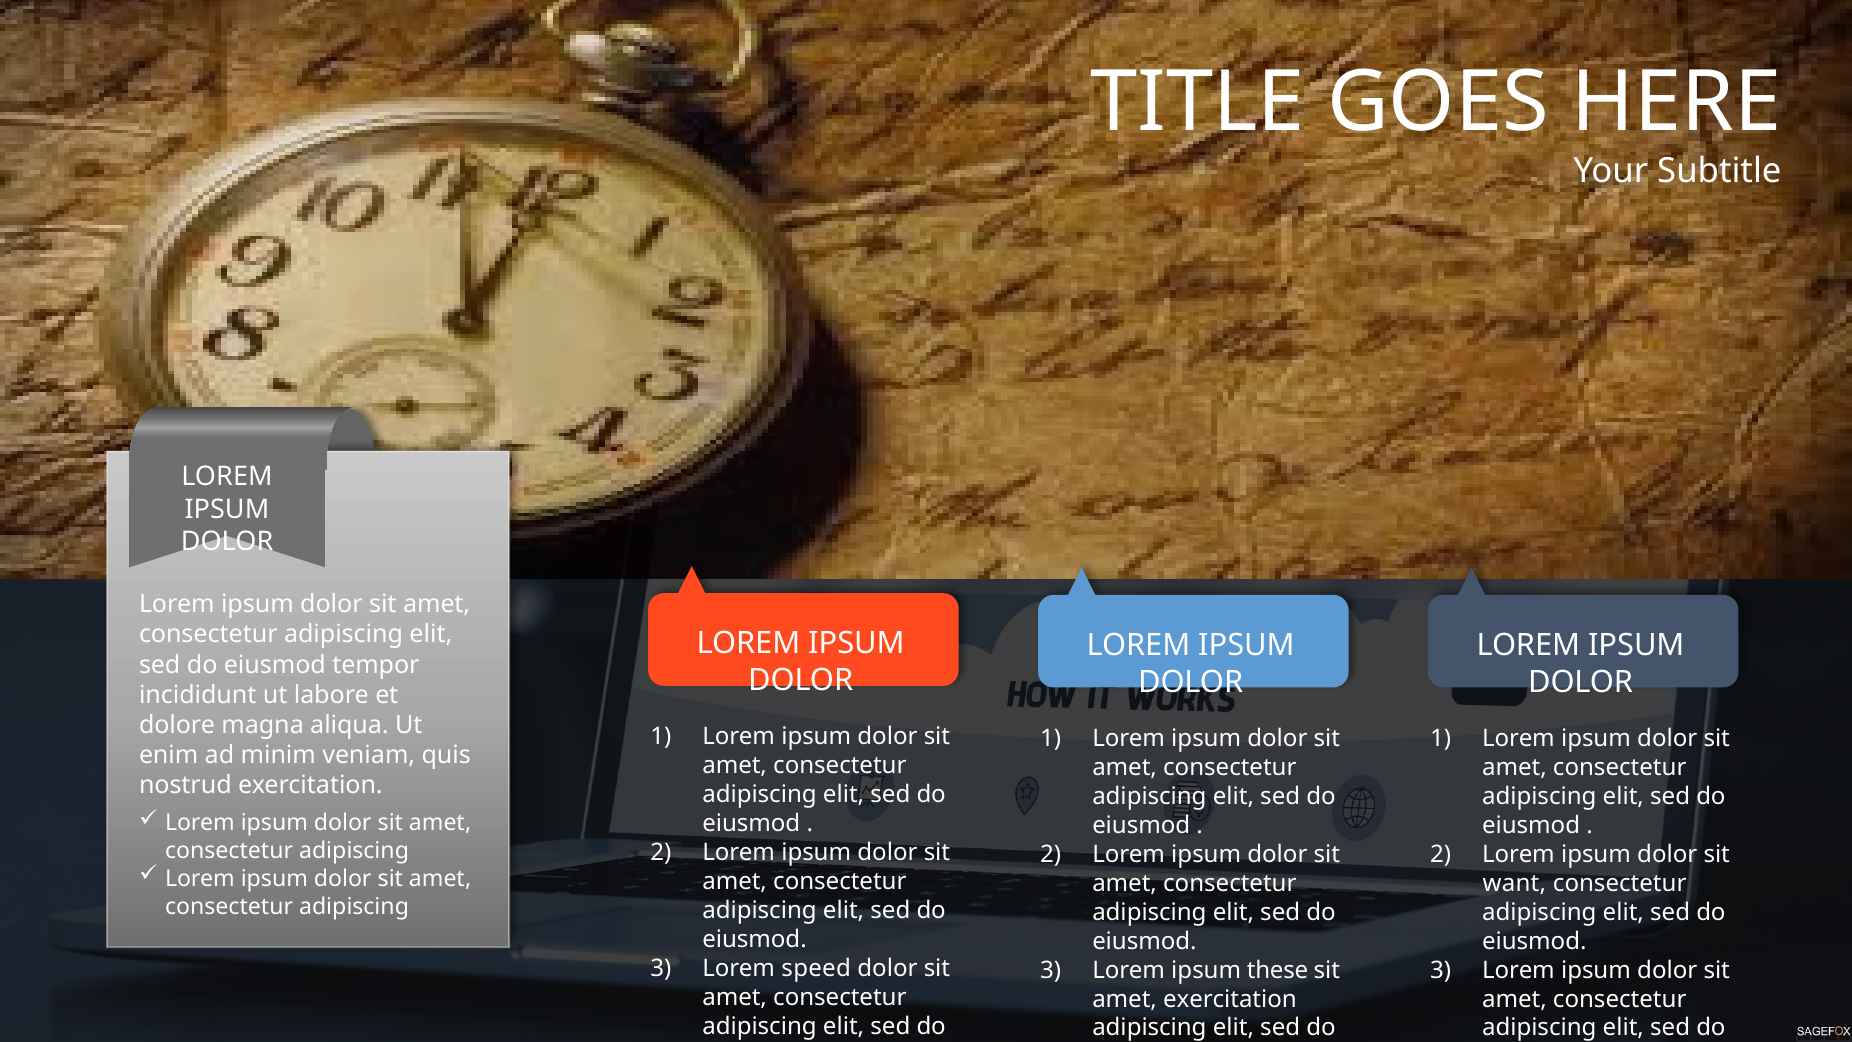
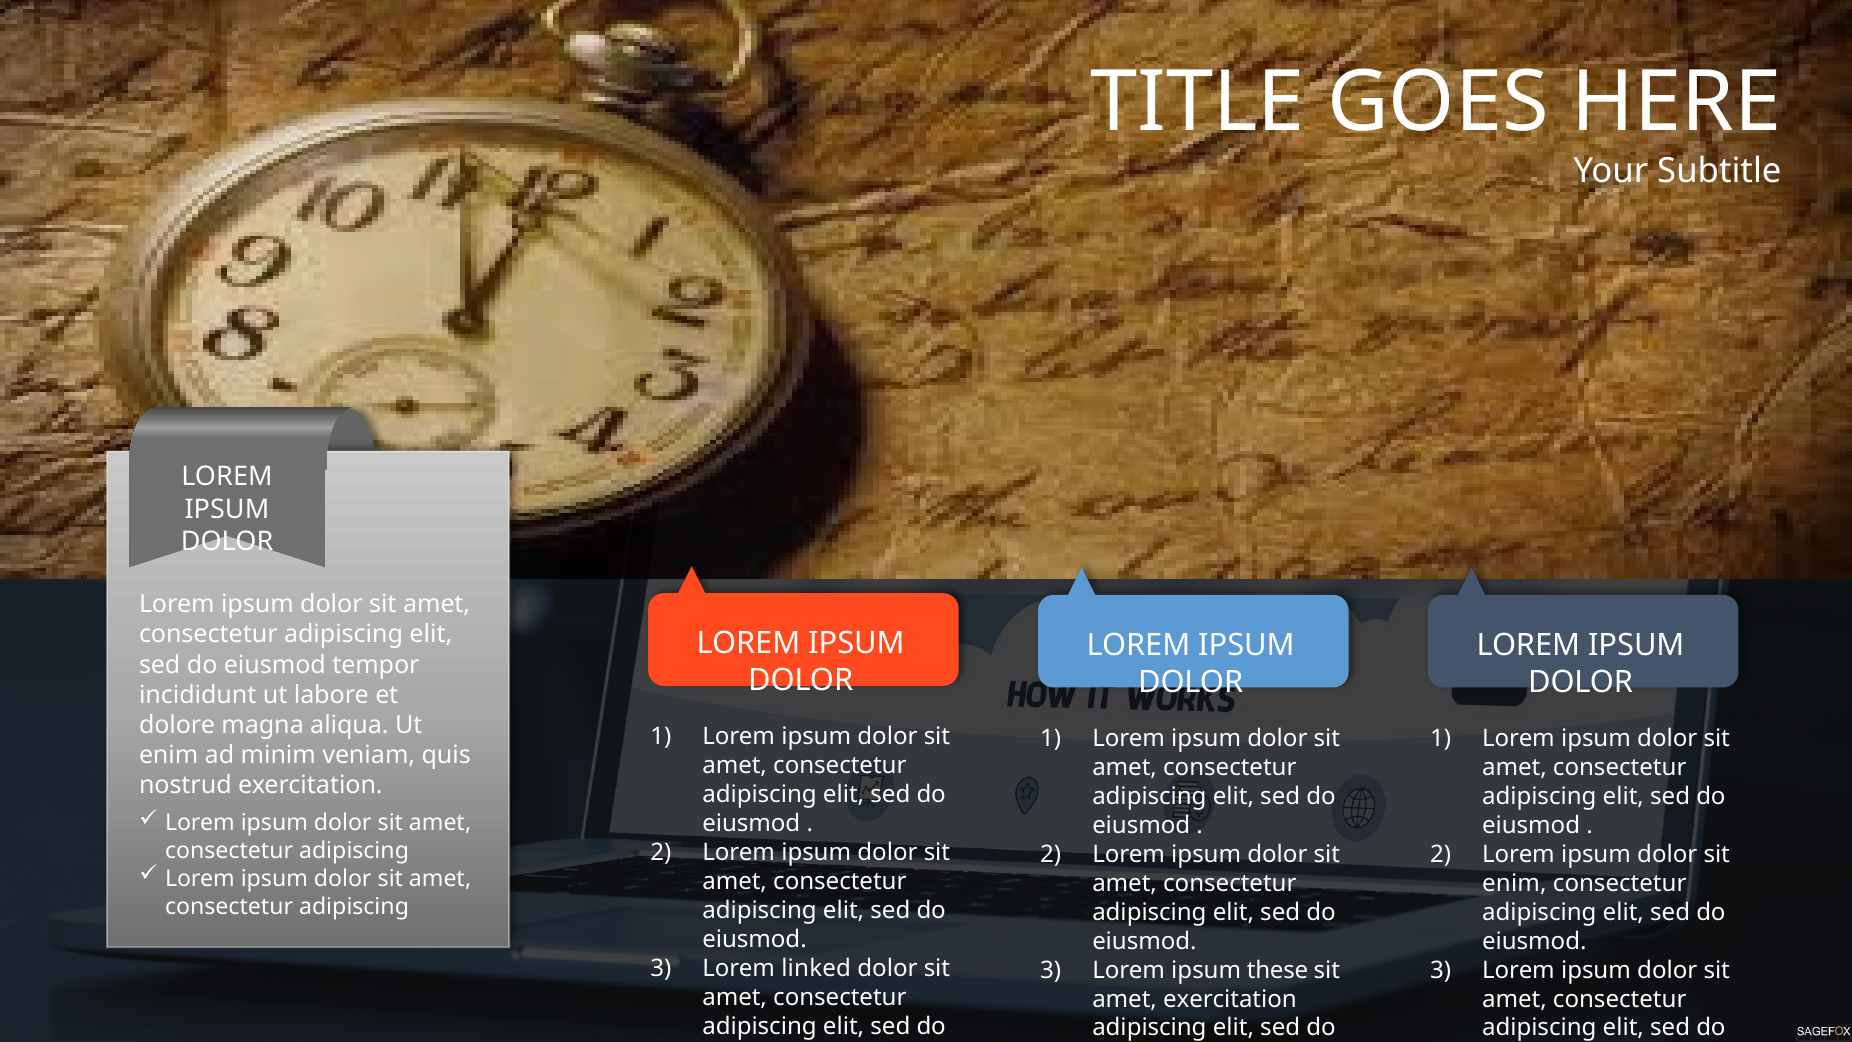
want at (1514, 883): want -> enim
speed: speed -> linked
